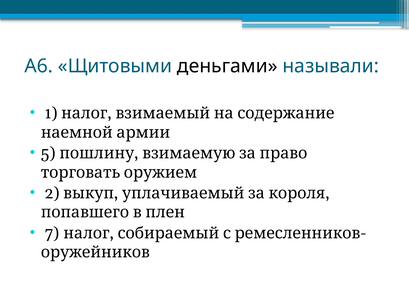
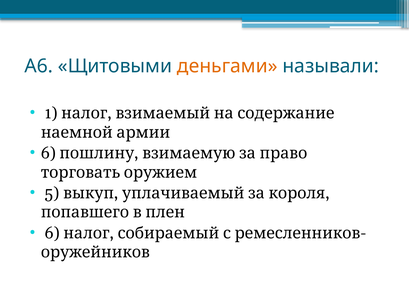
деньгами colour: black -> orange
5 at (48, 153): 5 -> 6
2: 2 -> 5
7 at (52, 233): 7 -> 6
